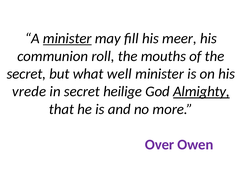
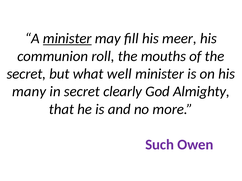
vrede: vrede -> many
heilige: heilige -> clearly
Almighty underline: present -> none
Over: Over -> Such
